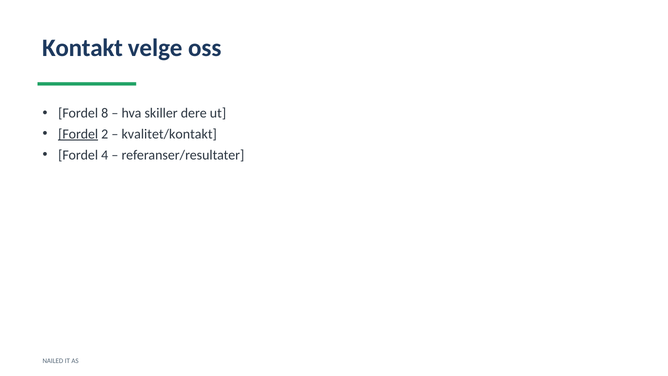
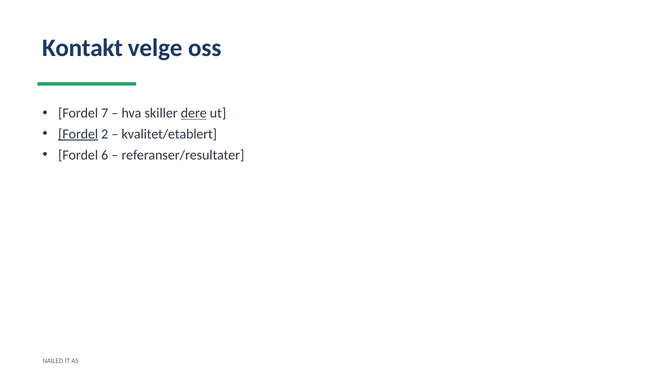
8: 8 -> 7
dere underline: none -> present
kvalitet/kontakt: kvalitet/kontakt -> kvalitet/etablert
4: 4 -> 6
